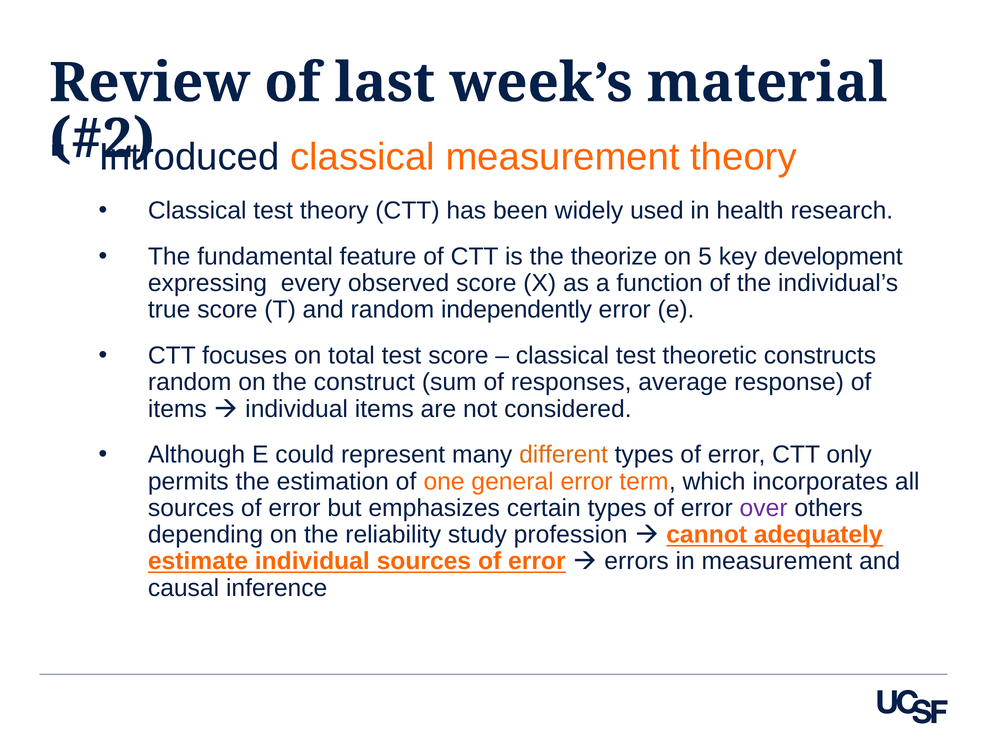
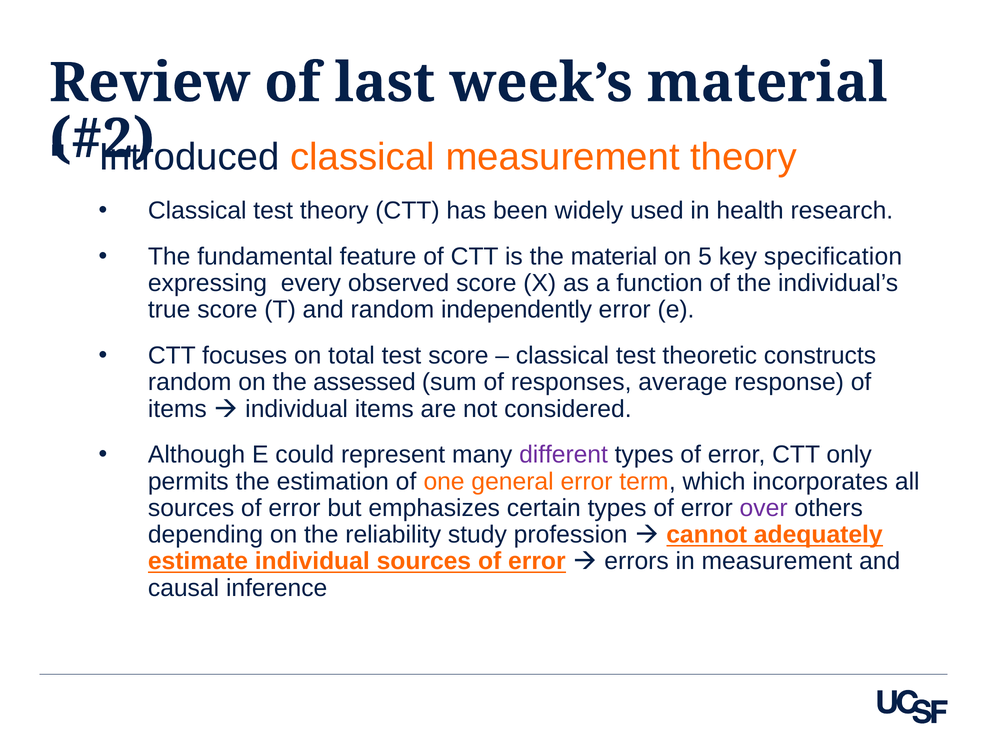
the theorize: theorize -> material
development: development -> specification
construct: construct -> assessed
different colour: orange -> purple
